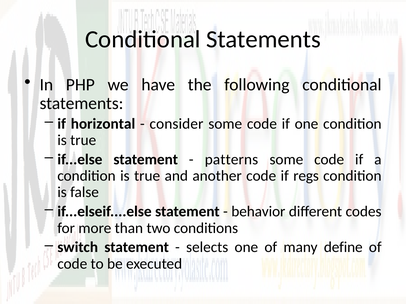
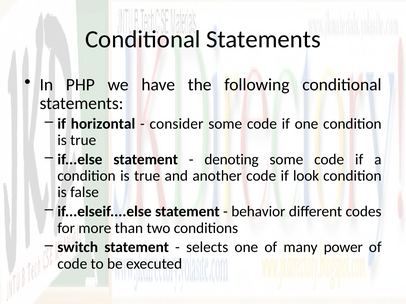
patterns: patterns -> denoting
regs: regs -> look
define: define -> power
